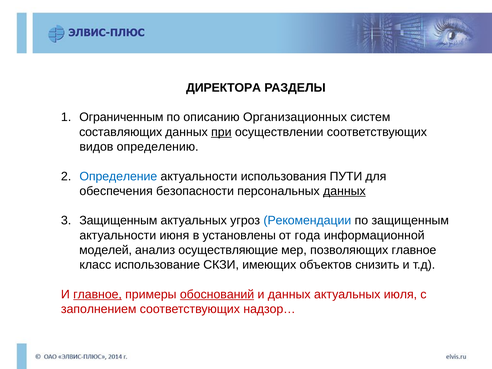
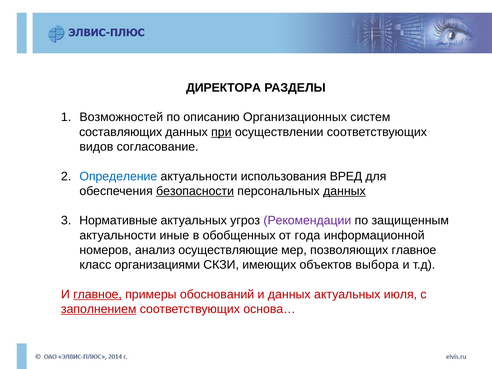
Ограниченным: Ограниченным -> Возможностей
определению: определению -> согласование
ПУТИ: ПУТИ -> ВРЕД
безопасности underline: none -> present
Защищенным at (118, 221): Защищенным -> Нормативные
Рекомендации colour: blue -> purple
июня: июня -> иные
установлены: установлены -> обобщенных
моделей: моделей -> номеров
использование: использование -> организациями
снизить: снизить -> выбора
обоснований underline: present -> none
заполнением underline: none -> present
надзор…: надзор… -> основа…
